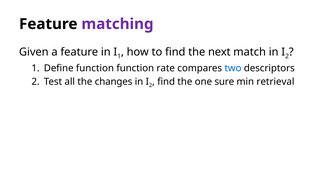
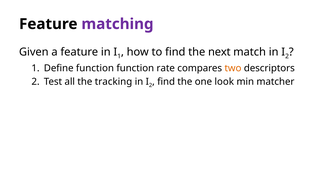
two colour: blue -> orange
changes: changes -> tracking
sure: sure -> look
retrieval: retrieval -> matcher
